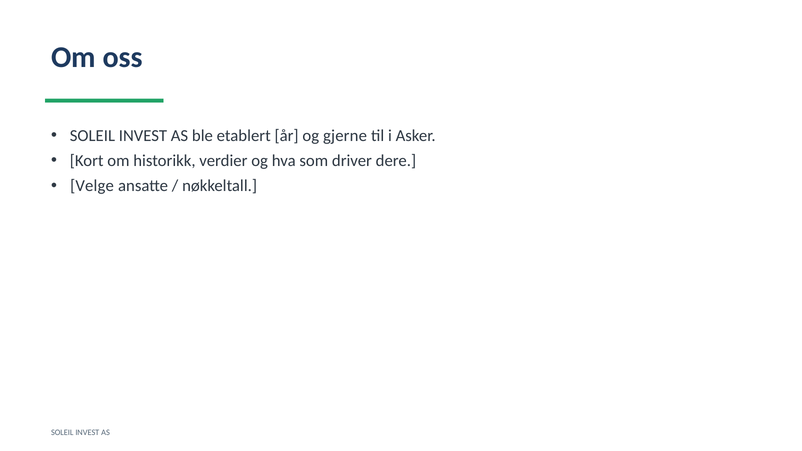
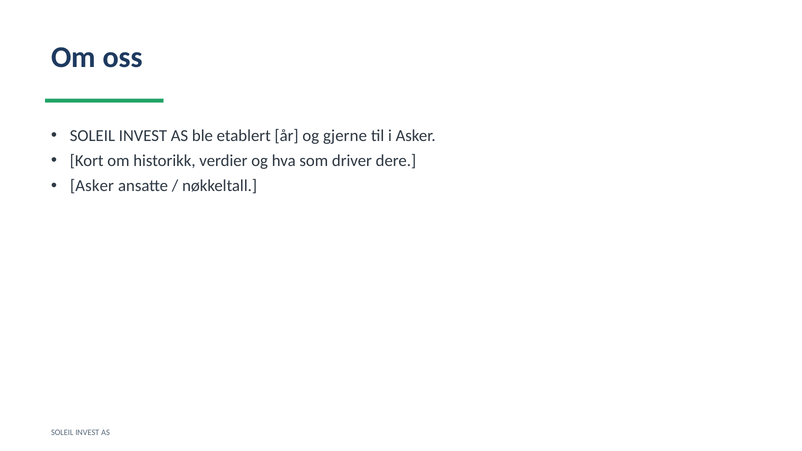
Velge at (92, 186): Velge -> Asker
